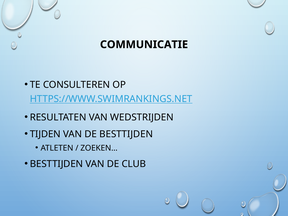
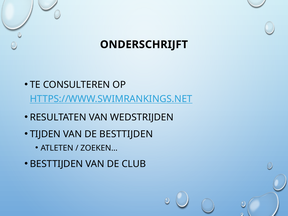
COMMUNICATIE: COMMUNICATIE -> ONDERSCHRIJFT
